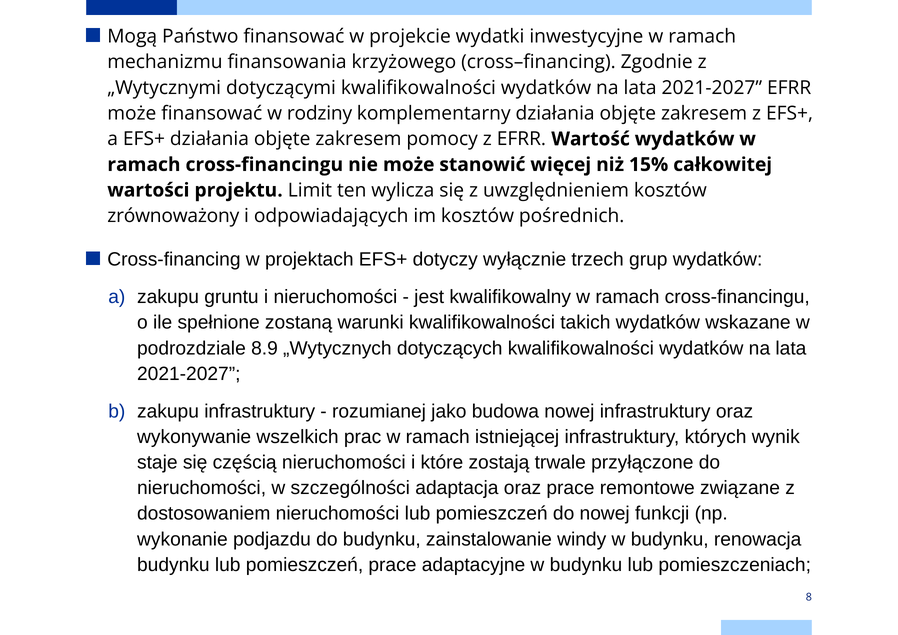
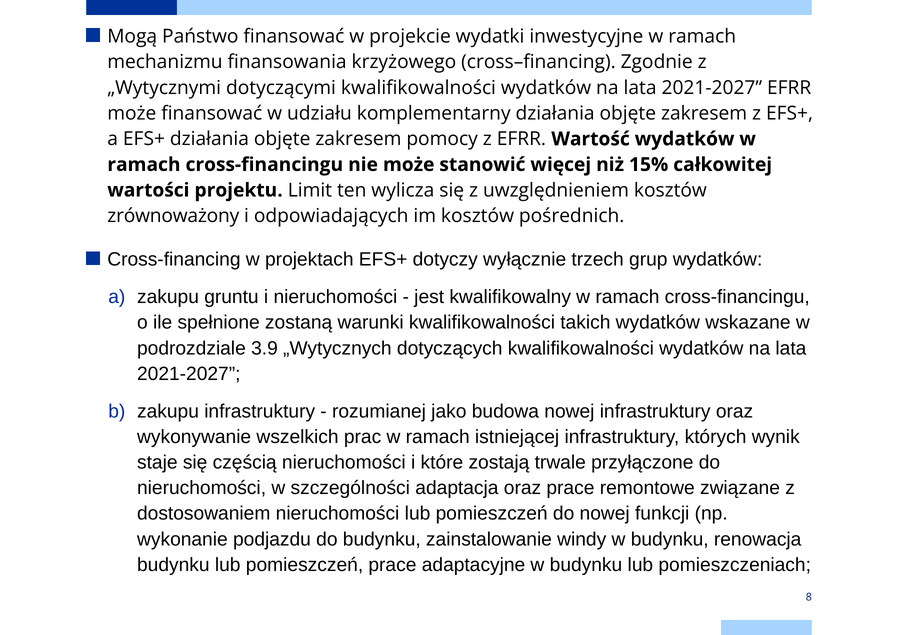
rodziny: rodziny -> udziału
8.9: 8.9 -> 3.9
